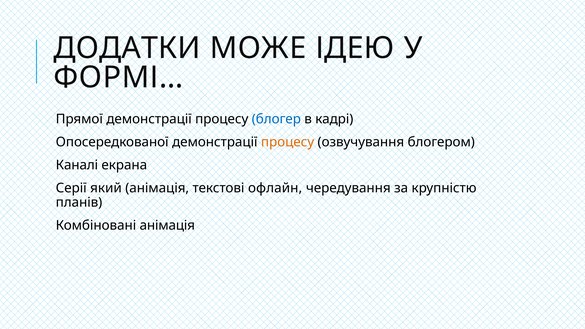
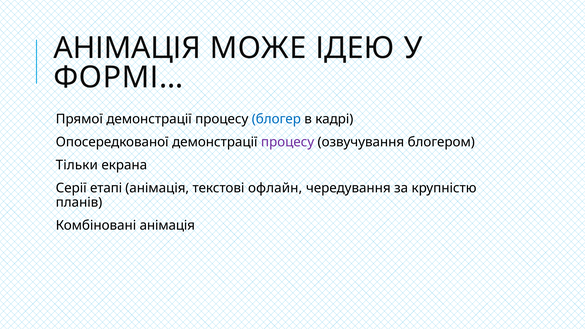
ДОДАТКИ at (127, 48): ДОДАТКИ -> АНІМАЦІЯ
процесу at (288, 142) colour: orange -> purple
Каналі: Каналі -> Тільки
який: який -> етапі
